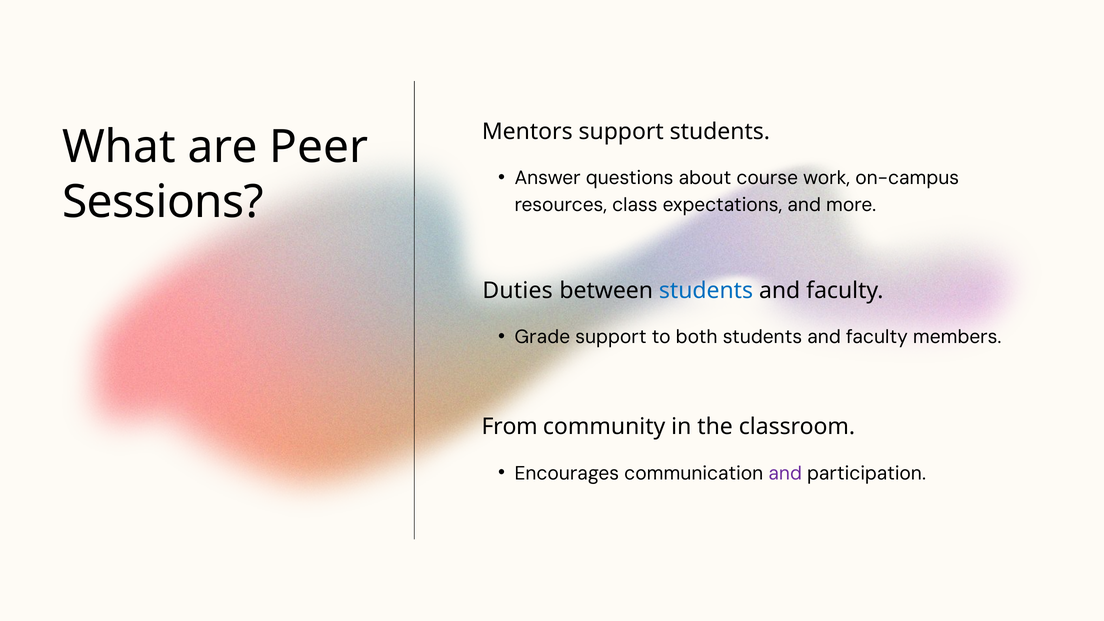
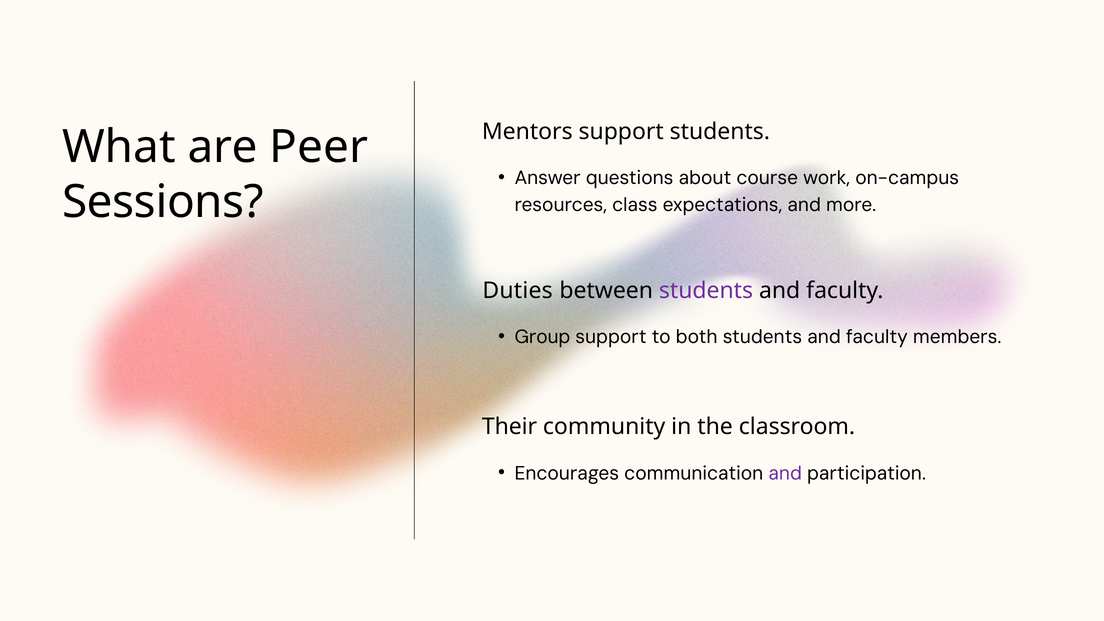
students at (706, 291) colour: blue -> purple
Grade: Grade -> Group
From: From -> Their
